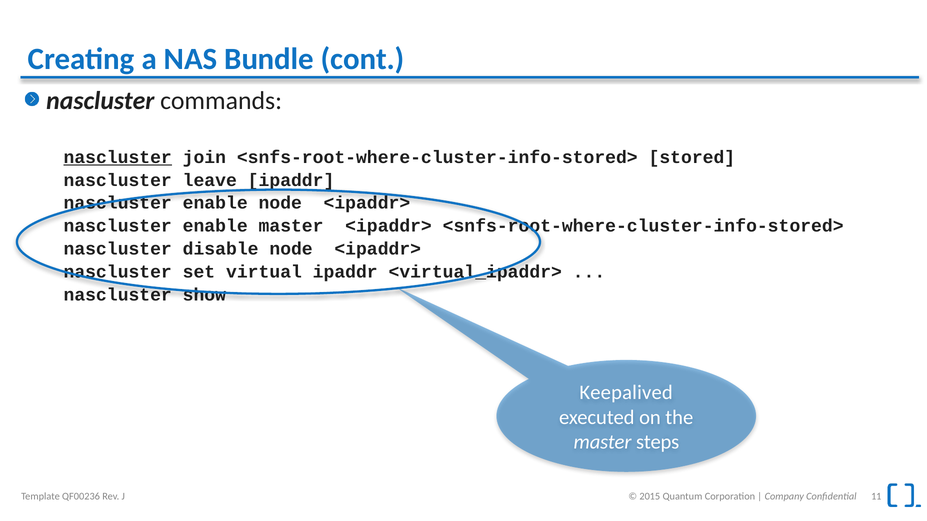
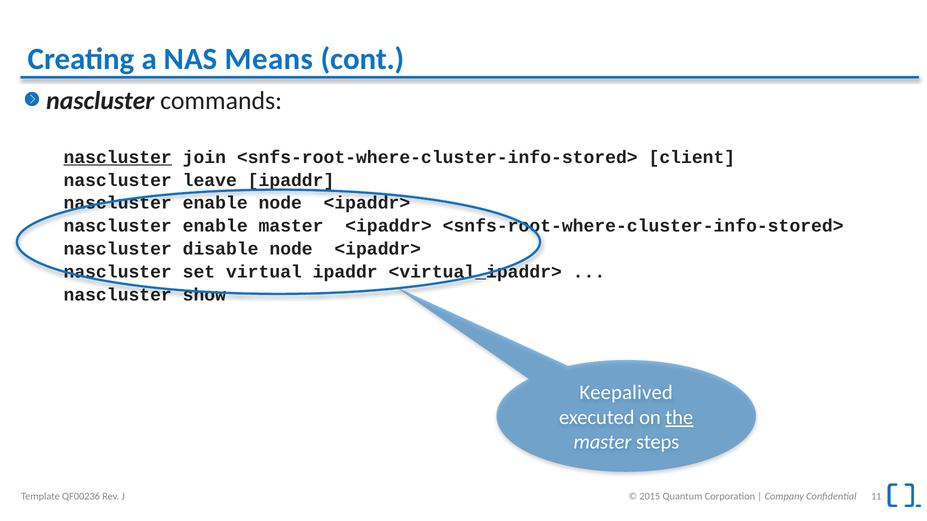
Bundle: Bundle -> Means
stored: stored -> client
the underline: none -> present
